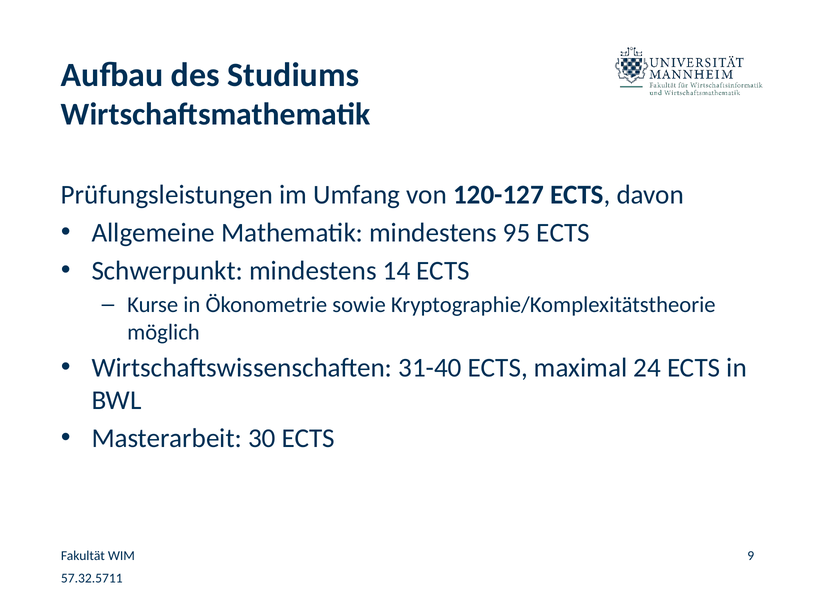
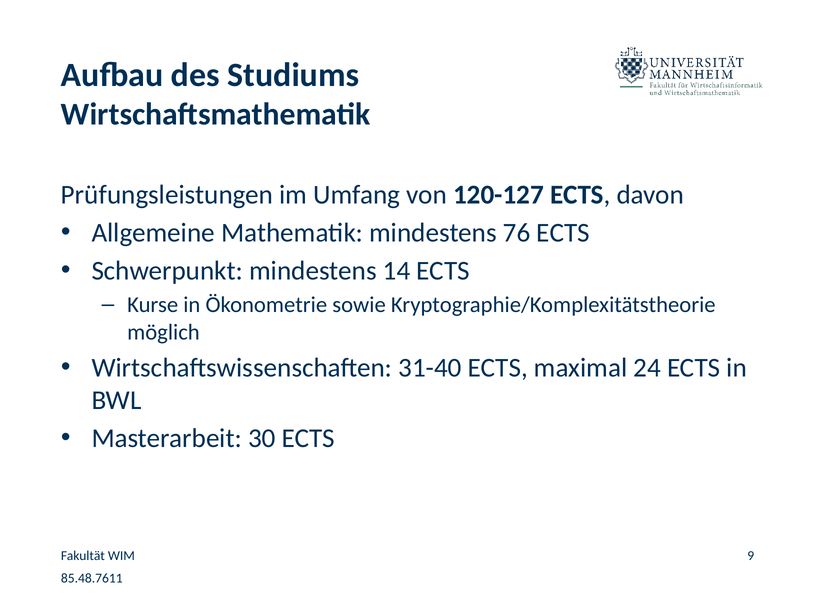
95: 95 -> 76
57.32.5711: 57.32.5711 -> 85.48.7611
